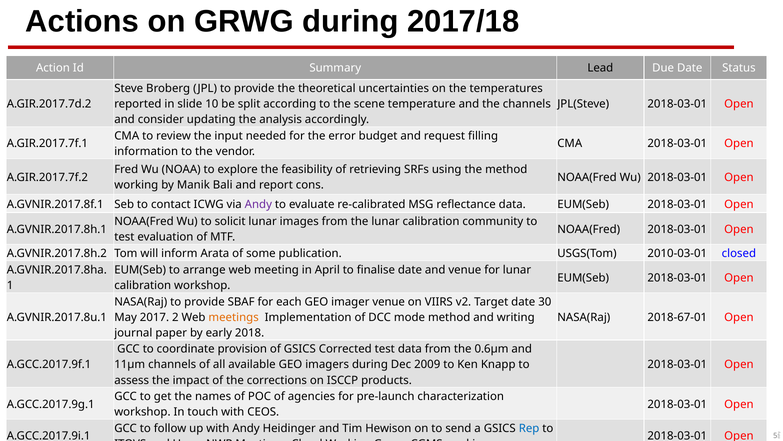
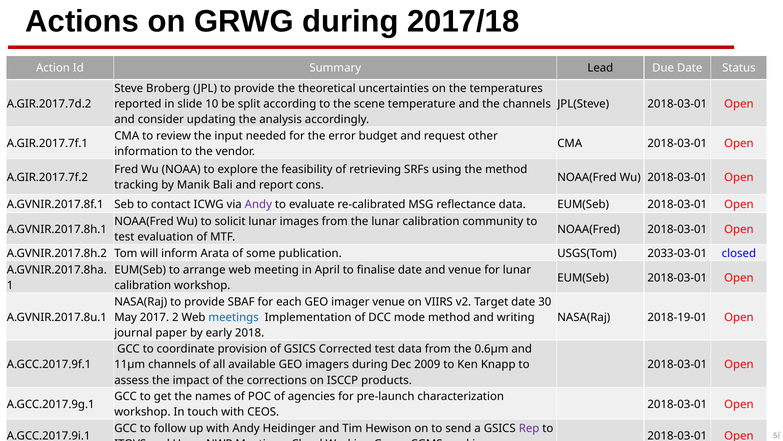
filling: filling -> other
working at (136, 185): working -> tracking
2010-03-01: 2010-03-01 -> 2033-03-01
meetings at (234, 317) colour: orange -> blue
2018-67-01: 2018-67-01 -> 2018-19-01
Rep colour: blue -> purple
